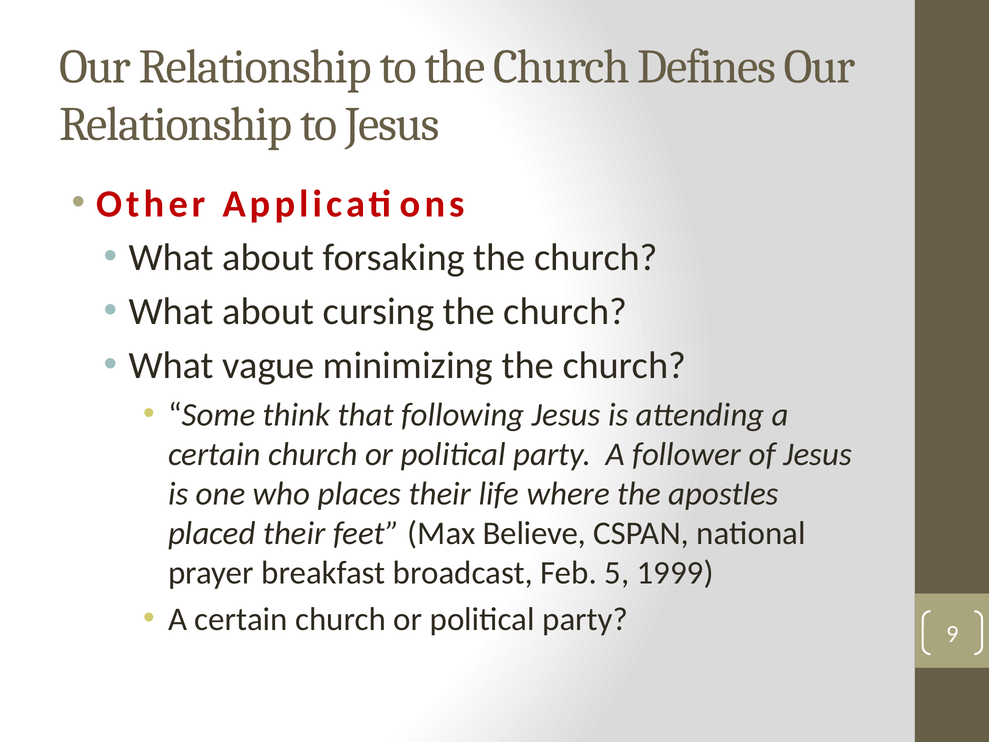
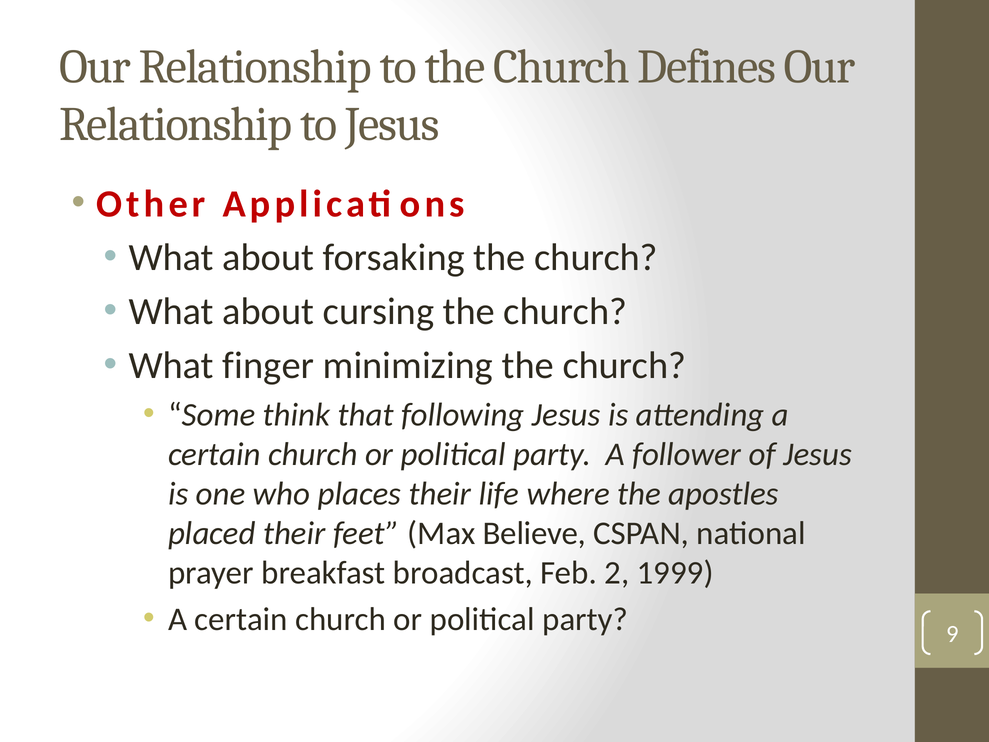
vague: vague -> finger
5: 5 -> 2
